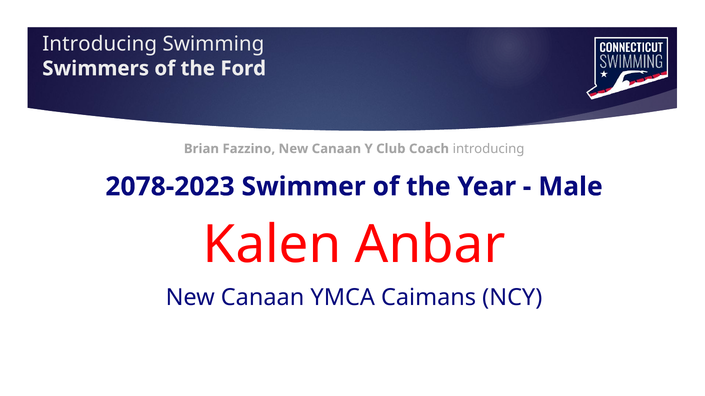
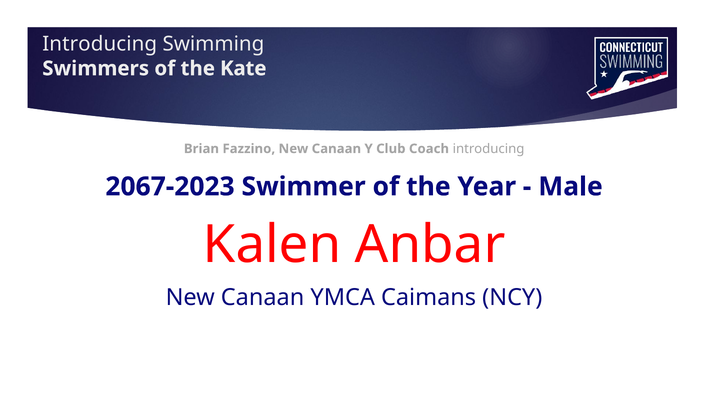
Ford: Ford -> Kate
2078-2023: 2078-2023 -> 2067-2023
